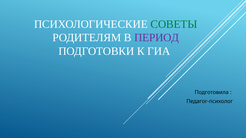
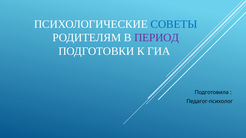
СОВЕТЫ colour: green -> blue
